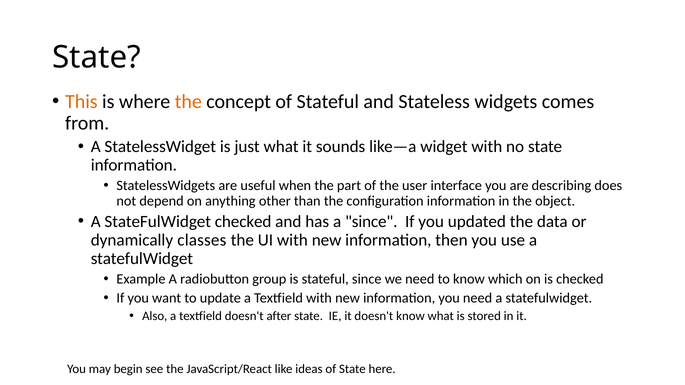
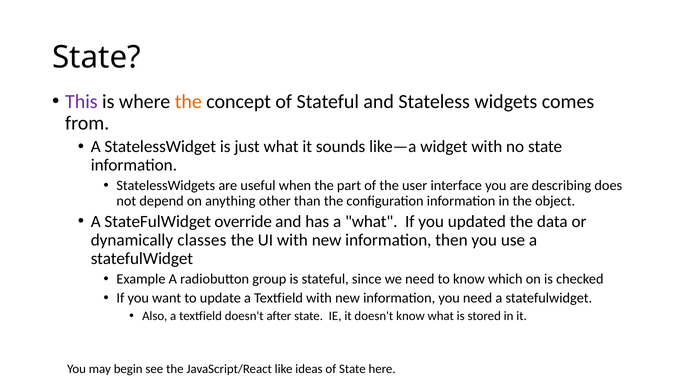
This colour: orange -> purple
StateFulWidget checked: checked -> override
a since: since -> what
